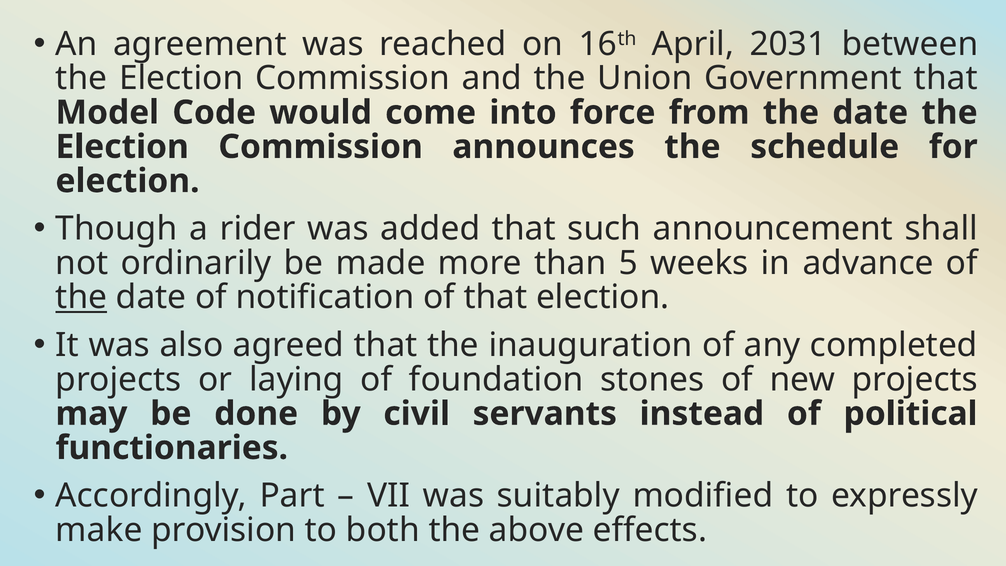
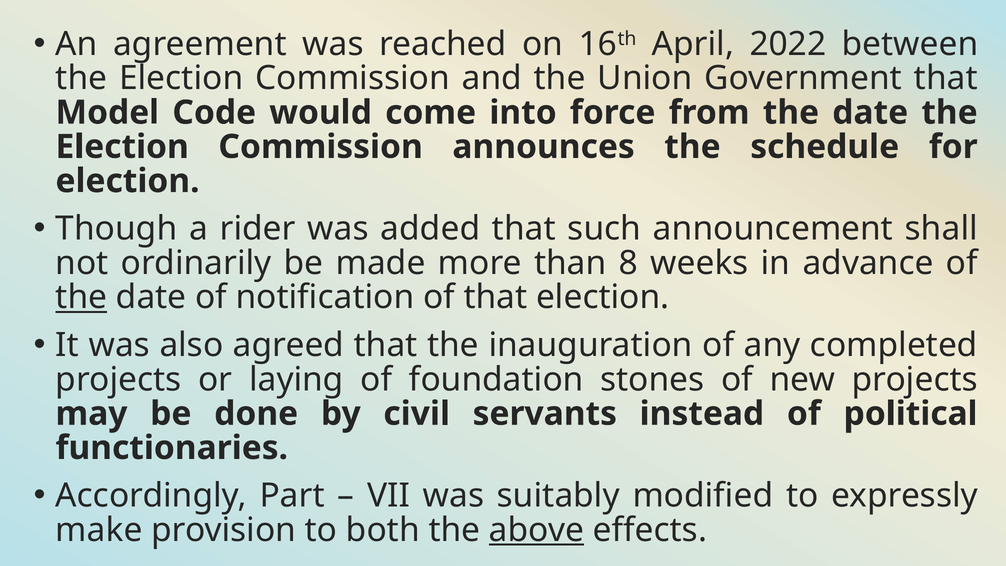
2031: 2031 -> 2022
5: 5 -> 8
above underline: none -> present
